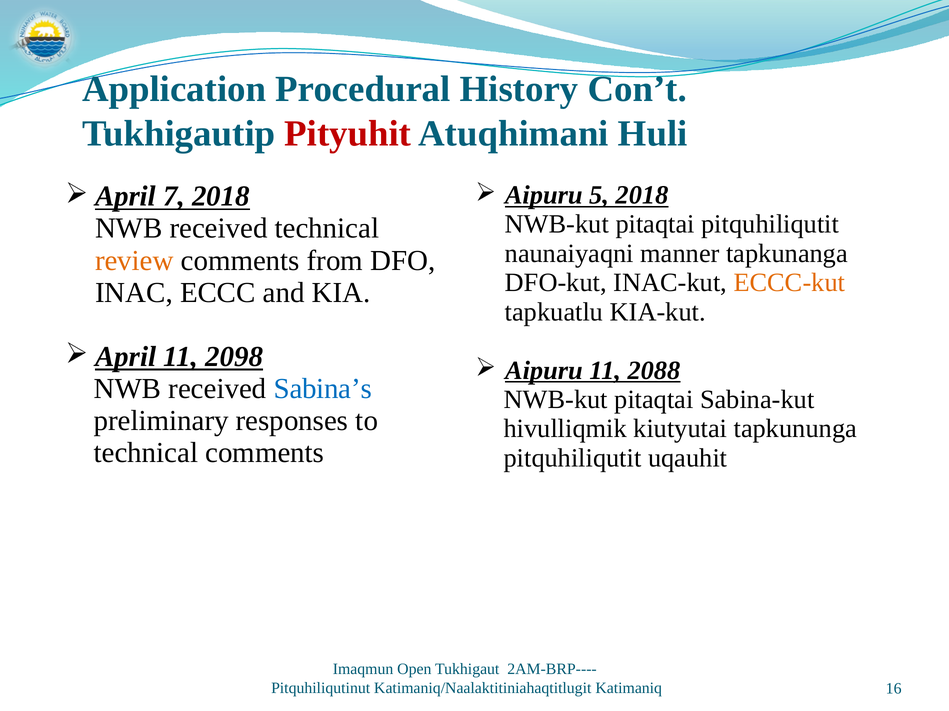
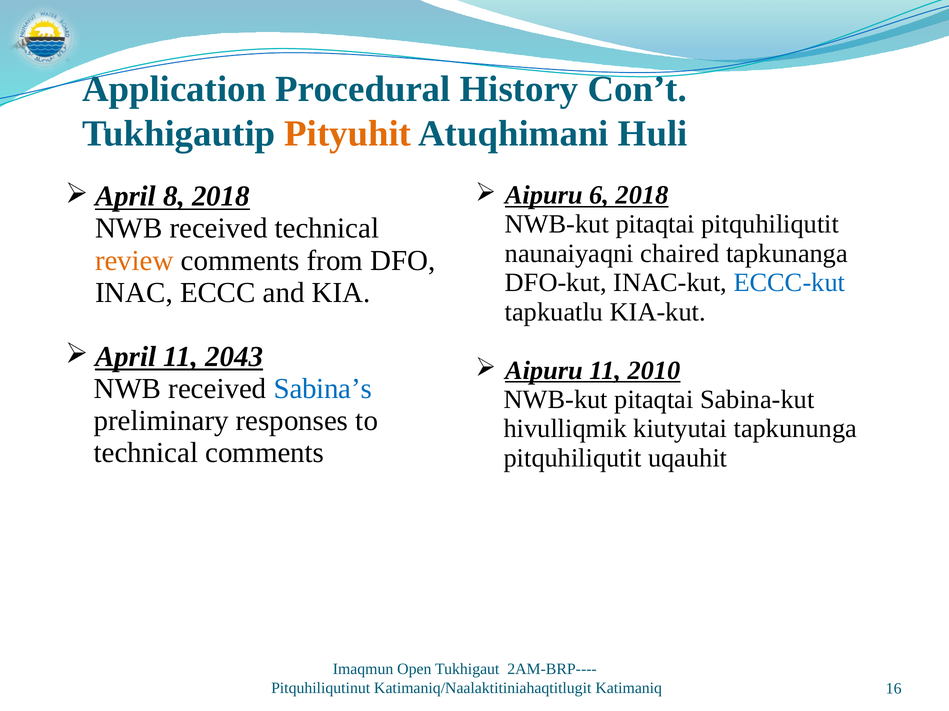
Pityuhit colour: red -> orange
5: 5 -> 6
7: 7 -> 8
manner: manner -> chaired
ECCC-kut colour: orange -> blue
2098: 2098 -> 2043
2088: 2088 -> 2010
